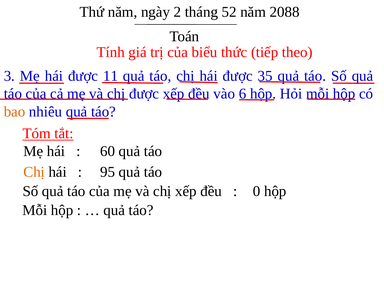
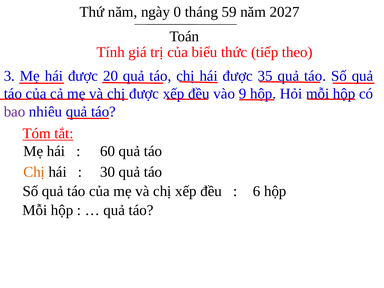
2: 2 -> 0
52: 52 -> 59
2088: 2088 -> 2027
11: 11 -> 20
6: 6 -> 9
bao colour: orange -> purple
95: 95 -> 30
0: 0 -> 6
